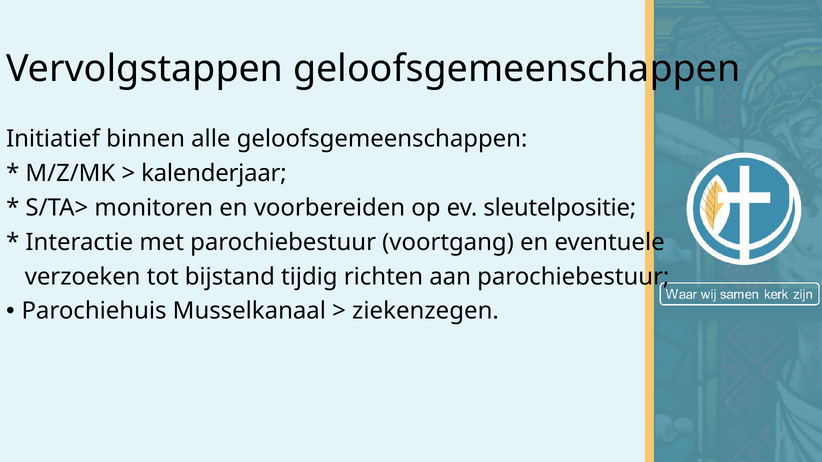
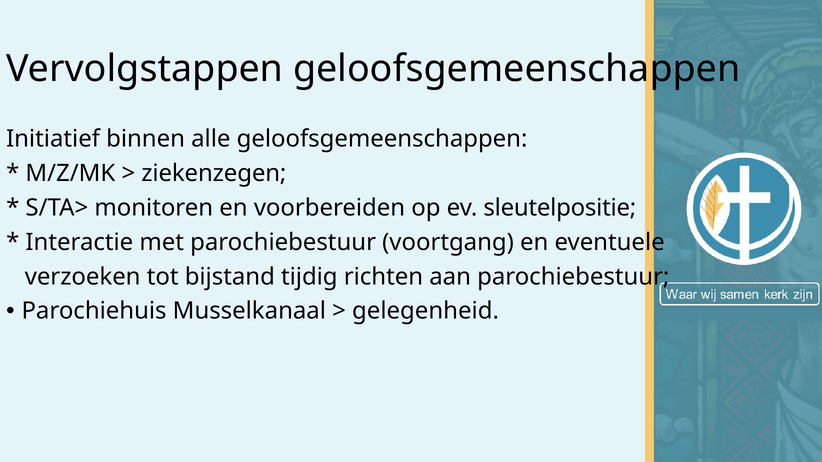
kalenderjaar: kalenderjaar -> ziekenzegen
ziekenzegen: ziekenzegen -> gelegenheid
